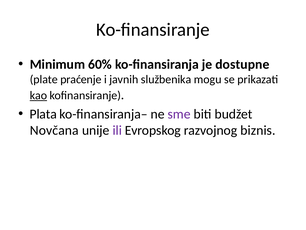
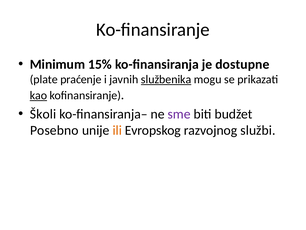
60%: 60% -> 15%
službenika underline: none -> present
Plata: Plata -> Školi
Novčana: Novčana -> Posebno
ili colour: purple -> orange
biznis: biznis -> službi
